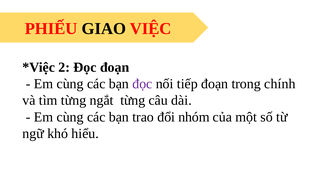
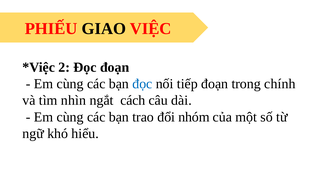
đọc at (142, 84) colour: purple -> blue
tìm từng: từng -> nhìn
ngắt từng: từng -> cách
